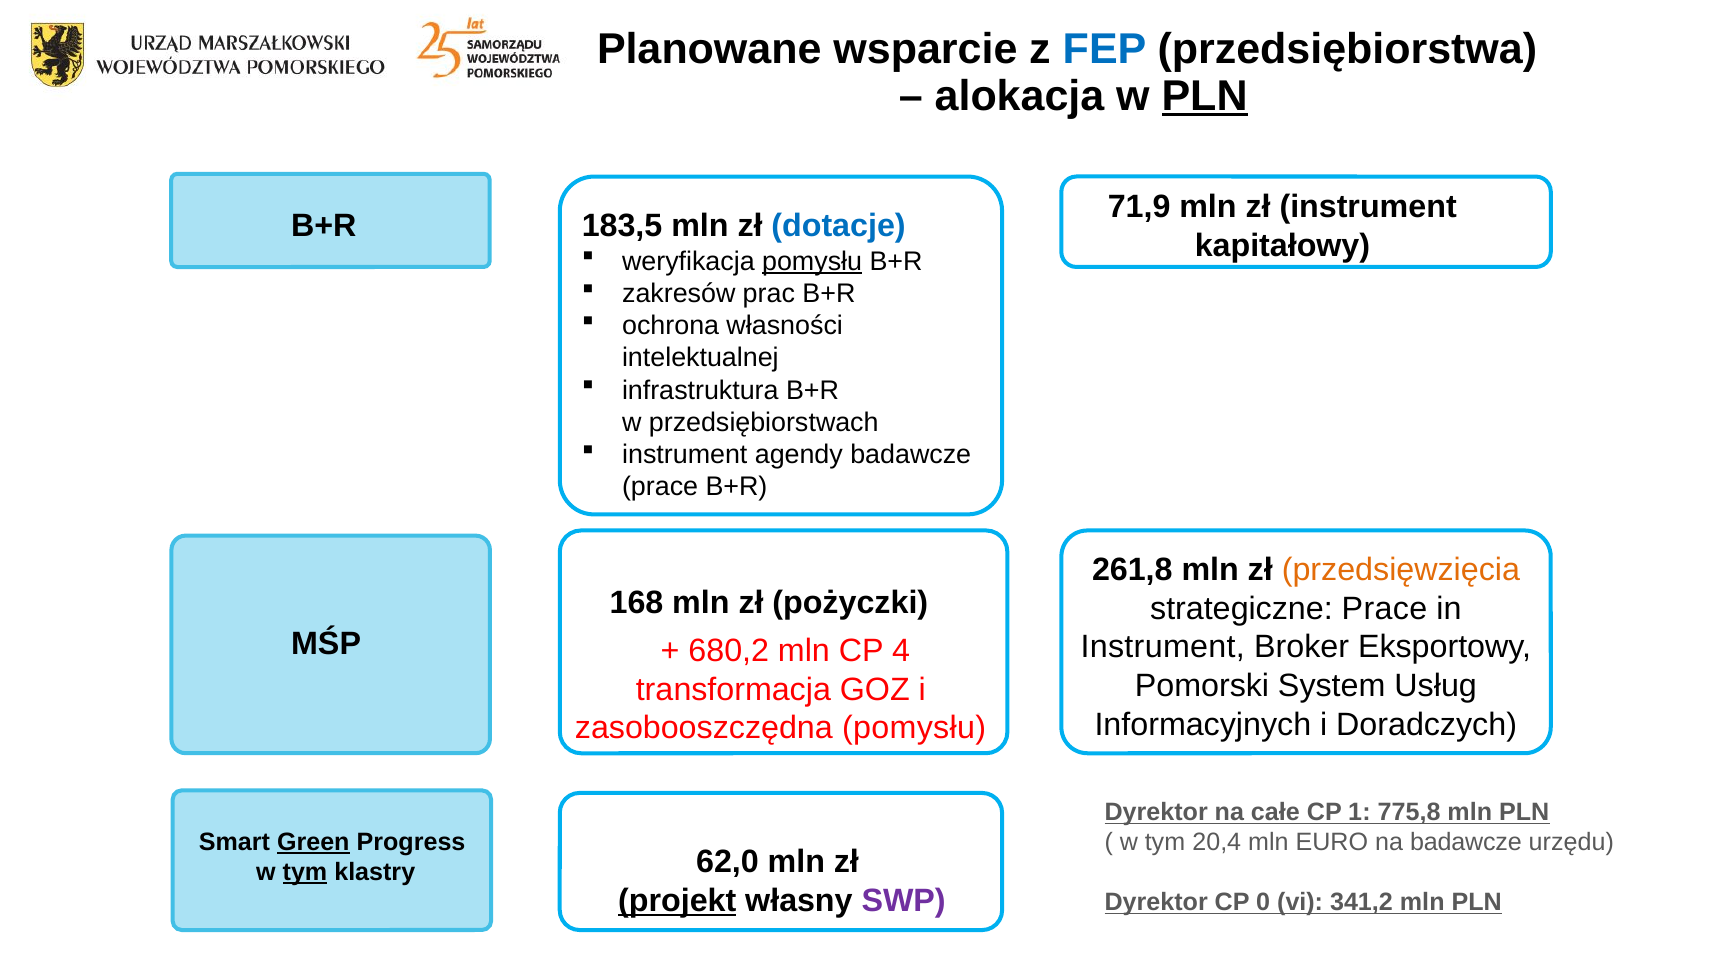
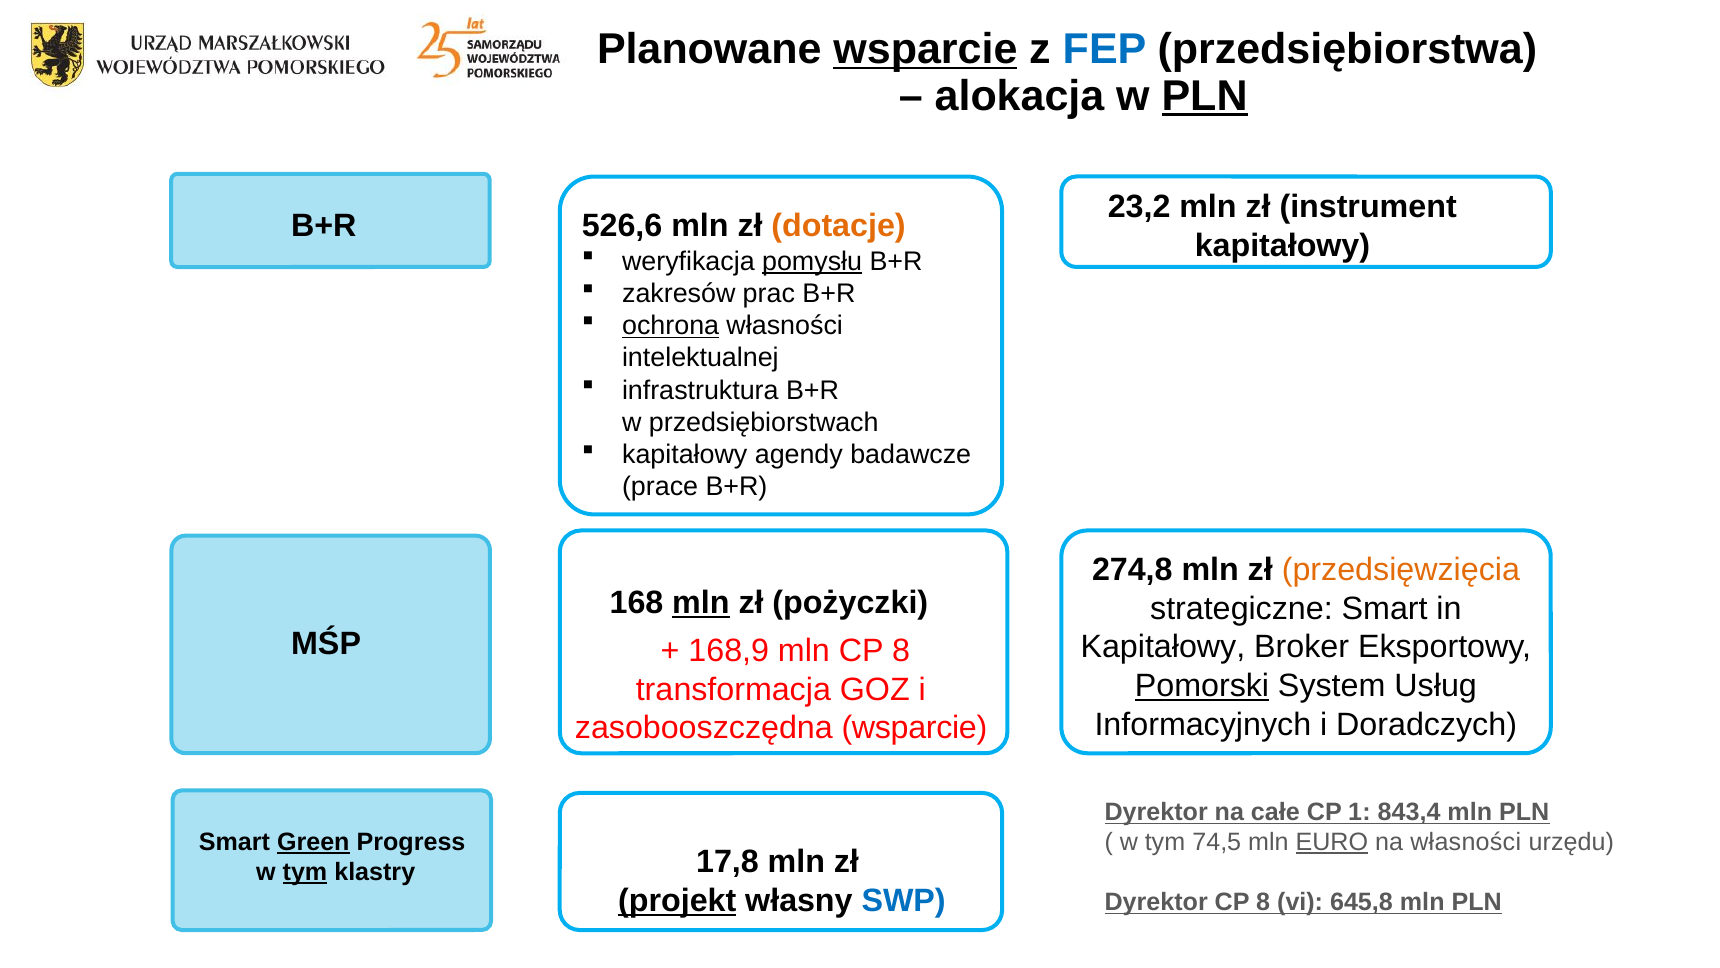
wsparcie at (925, 49) underline: none -> present
71,9: 71,9 -> 23,2
183,5: 183,5 -> 526,6
dotacje colour: blue -> orange
ochrona underline: none -> present
instrument at (685, 455): instrument -> kapitałowy
261,8: 261,8 -> 274,8
mln at (701, 603) underline: none -> present
strategiczne Prace: Prace -> Smart
Instrument at (1163, 647): Instrument -> Kapitałowy
680,2: 680,2 -> 168,9
mln CP 4: 4 -> 8
Pomorski underline: none -> present
zasobooszczędna pomysłu: pomysłu -> wsparcie
775,8: 775,8 -> 843,4
20,4: 20,4 -> 74,5
EURO underline: none -> present
na badawcze: badawcze -> własności
62,0: 62,0 -> 17,8
SWP colour: purple -> blue
0 at (1263, 902): 0 -> 8
341,2: 341,2 -> 645,8
